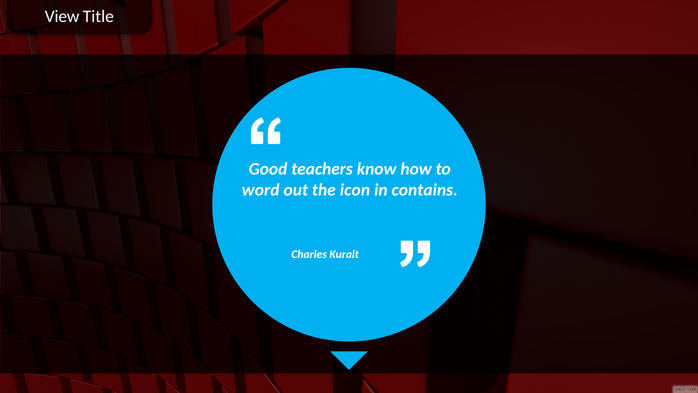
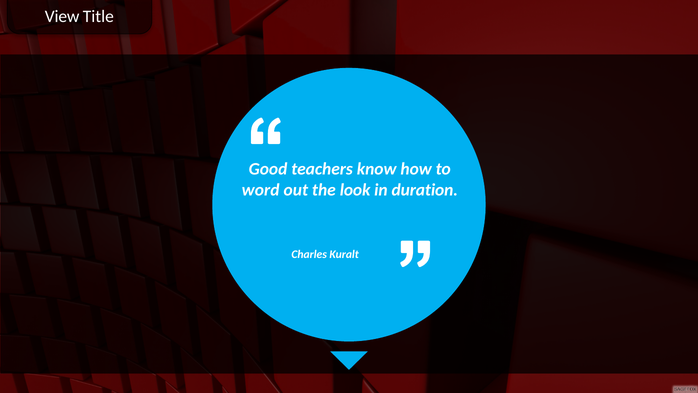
icon: icon -> look
contains: contains -> duration
